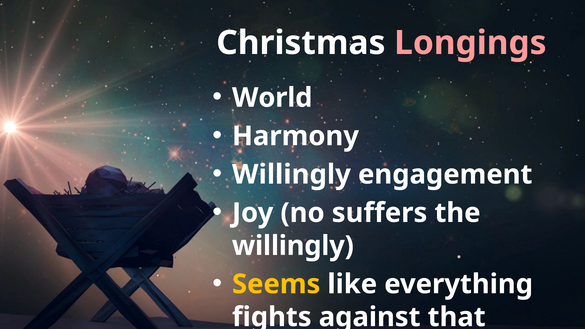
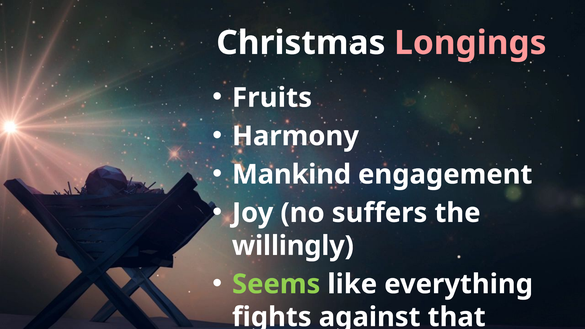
World: World -> Fruits
Willingly at (291, 175): Willingly -> Mankind
Seems colour: yellow -> light green
